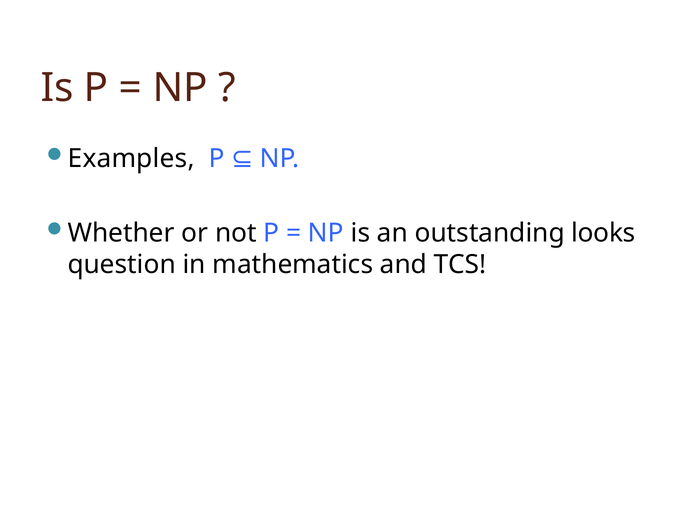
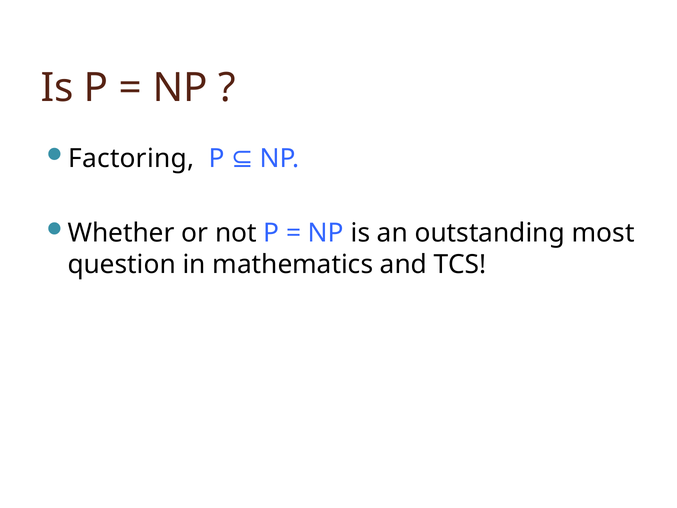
Examples: Examples -> Factoring
looks: looks -> most
